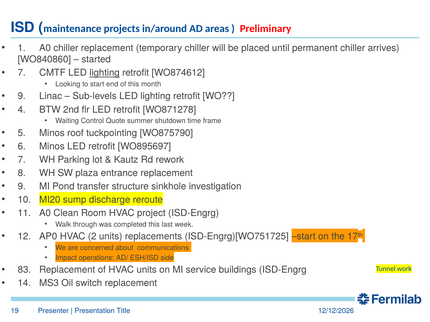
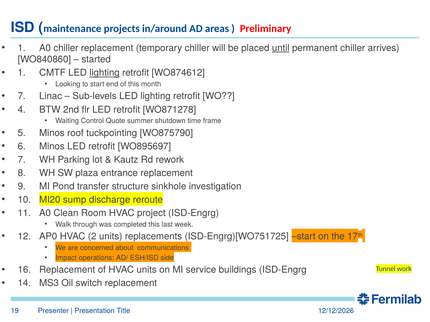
until underline: none -> present
7 at (22, 73): 7 -> 1
9 at (22, 96): 9 -> 7
83: 83 -> 16
